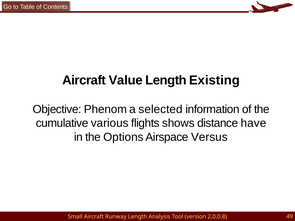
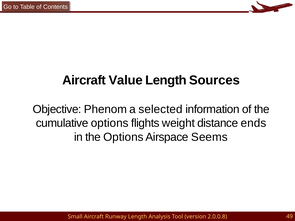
Existing: Existing -> Sources
cumulative various: various -> options
shows: shows -> weight
have: have -> ends
Versus: Versus -> Seems
